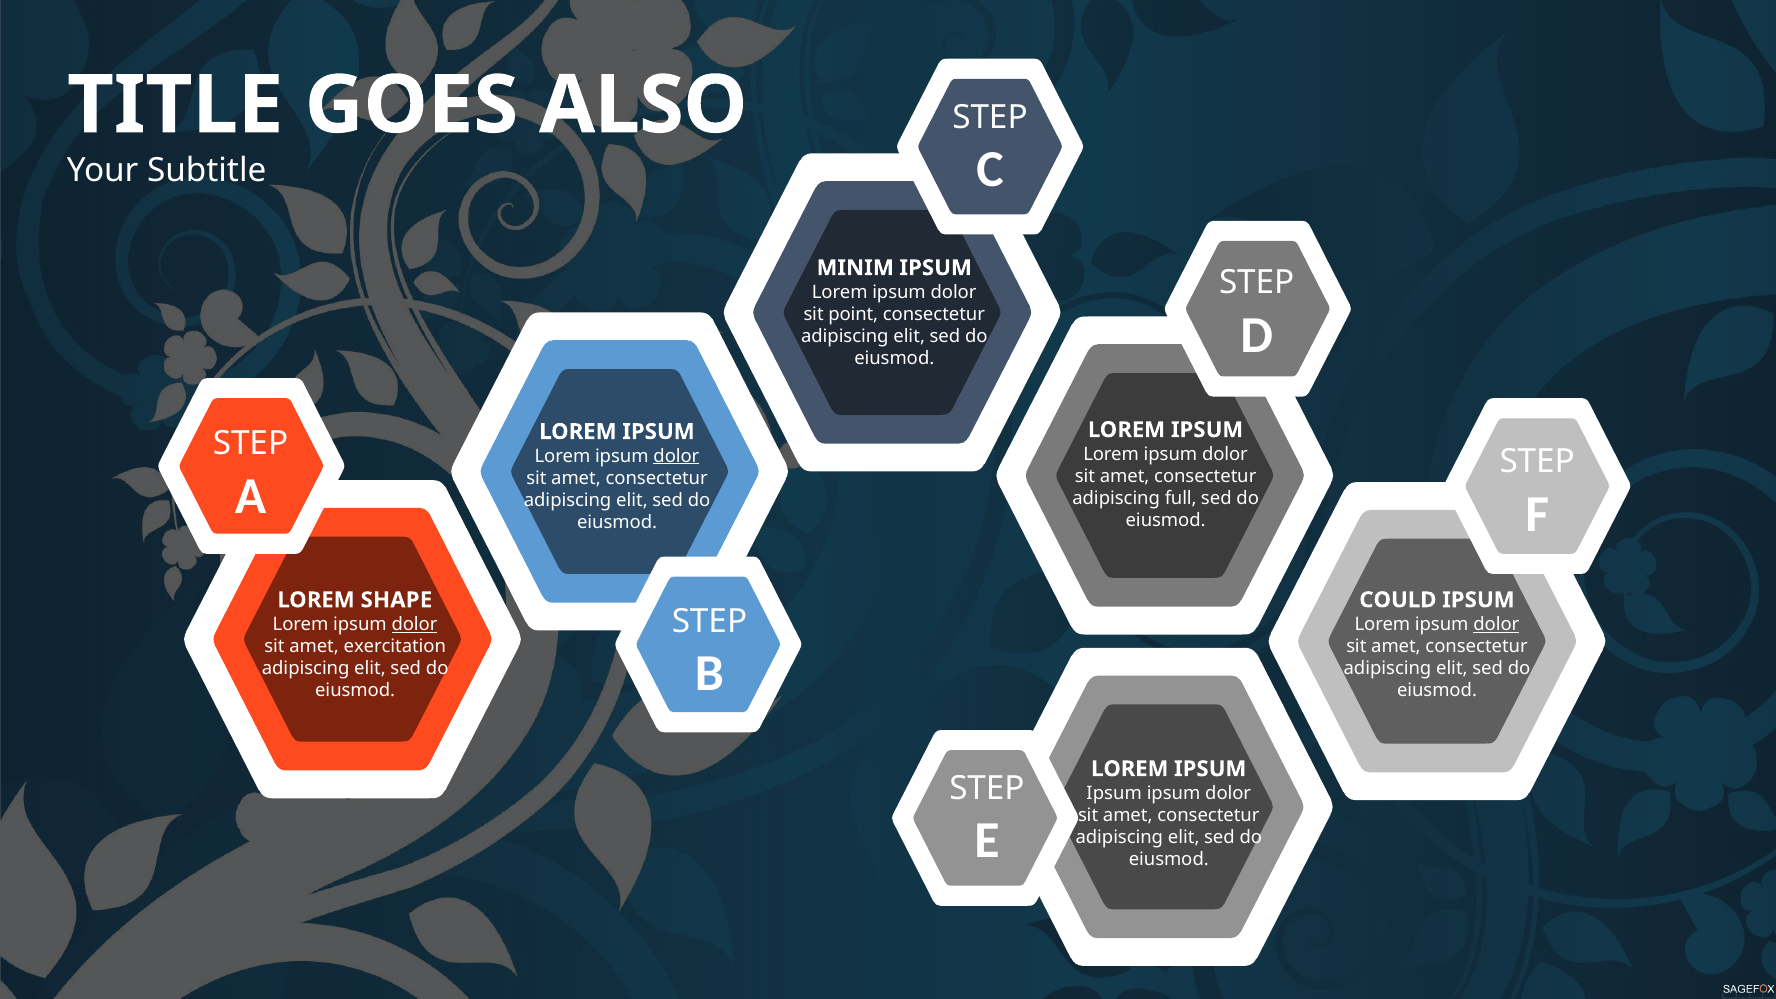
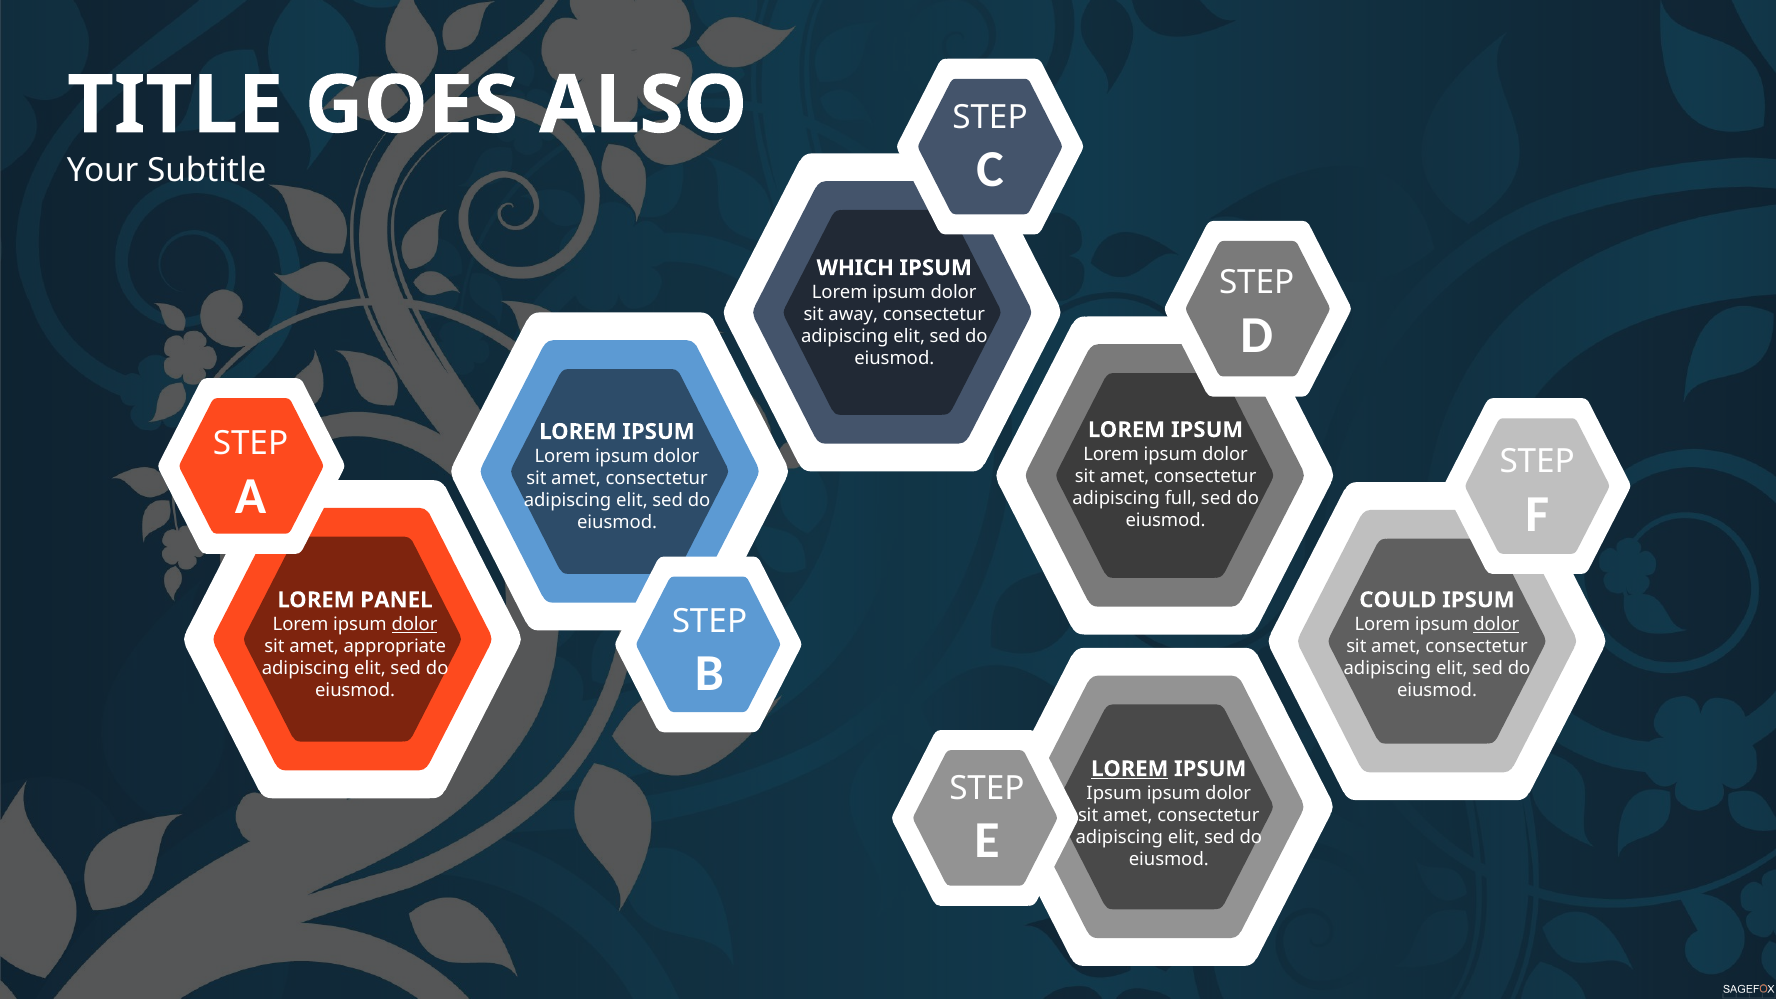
MINIM: MINIM -> WHICH
point: point -> away
dolor at (676, 456) underline: present -> none
SHAPE: SHAPE -> PANEL
exercitation: exercitation -> appropriate
LOREM at (1130, 769) underline: none -> present
